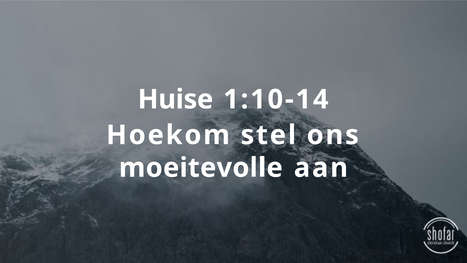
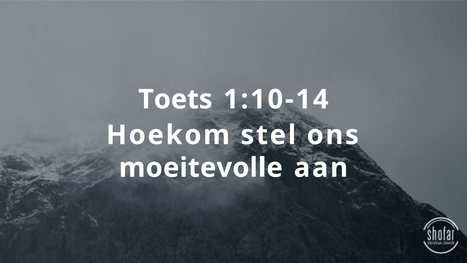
Huise: Huise -> Toets
